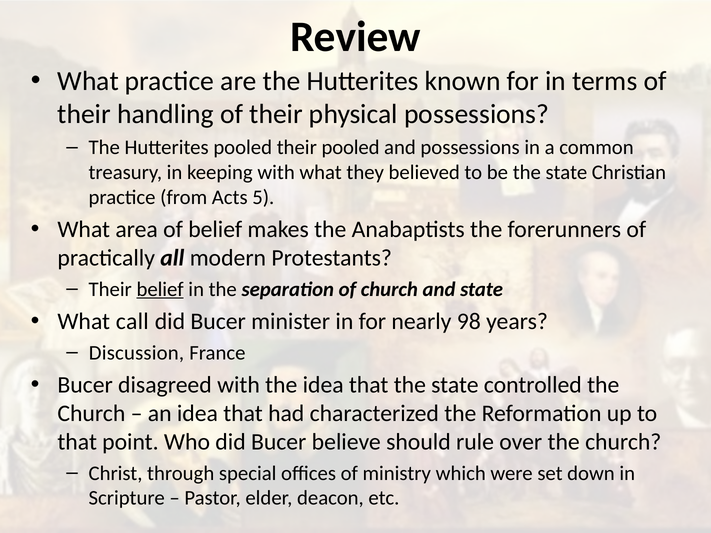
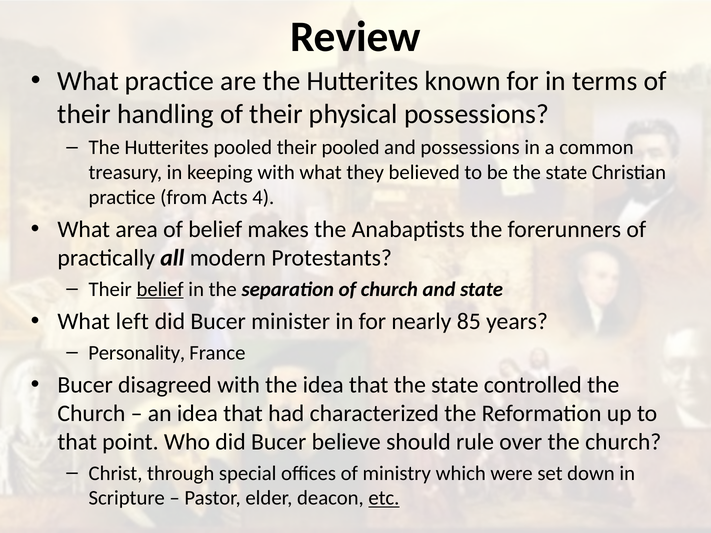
5: 5 -> 4
call: call -> left
98: 98 -> 85
Discussion: Discussion -> Personality
etc underline: none -> present
